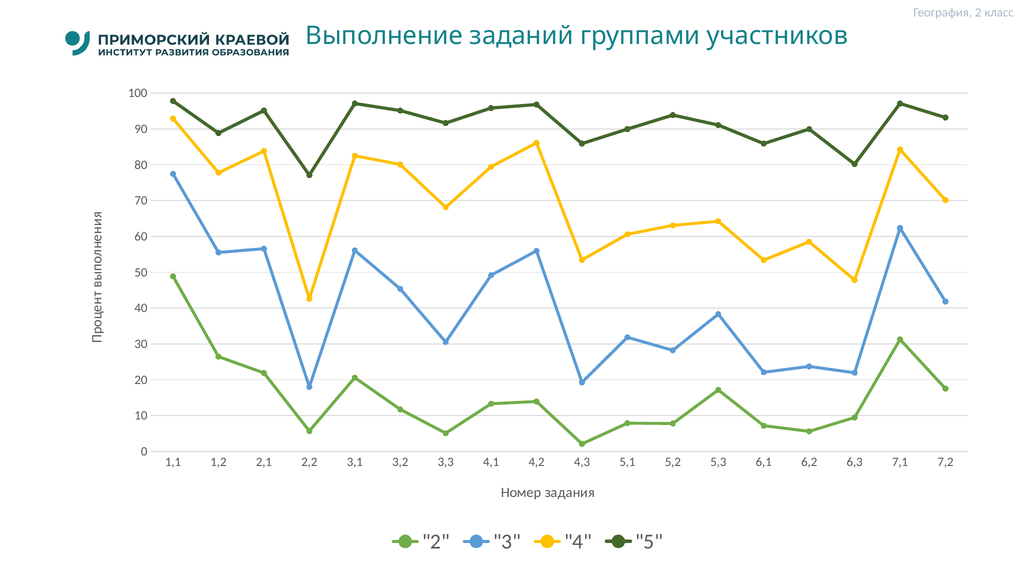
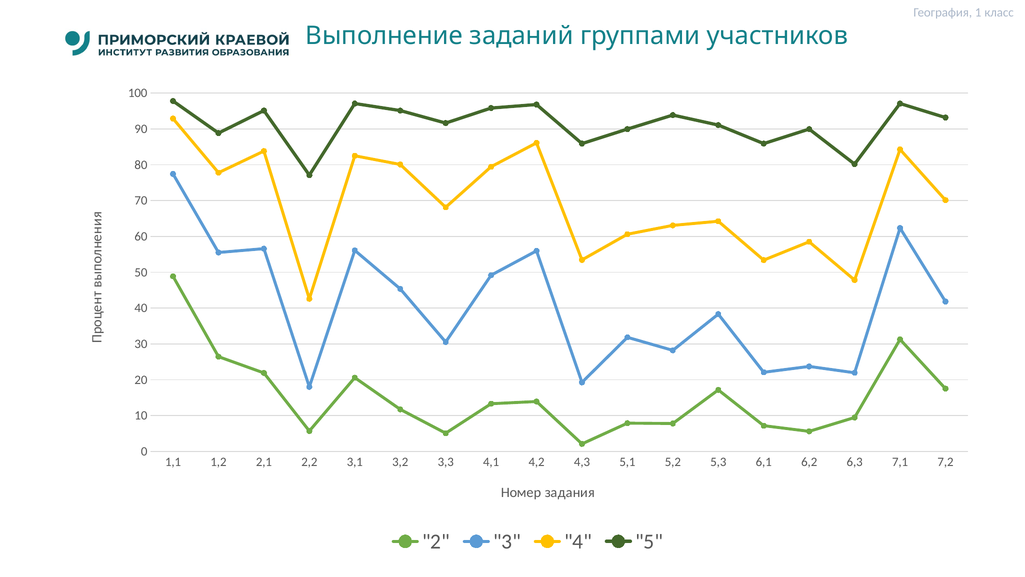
География 2: 2 -> 1
